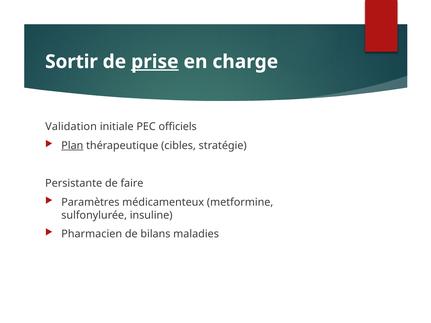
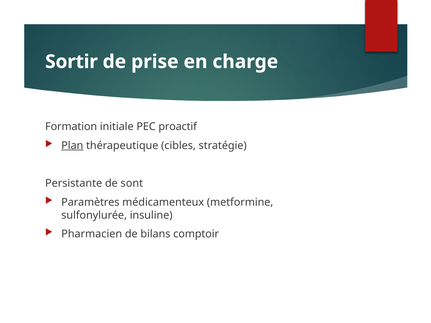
prise underline: present -> none
Validation: Validation -> Formation
officiels: officiels -> proactif
faire: faire -> sont
maladies: maladies -> comptoir
